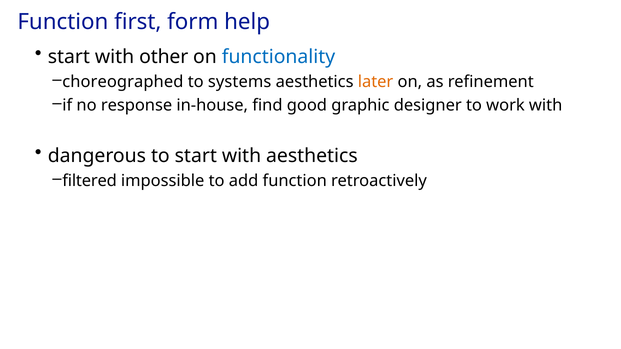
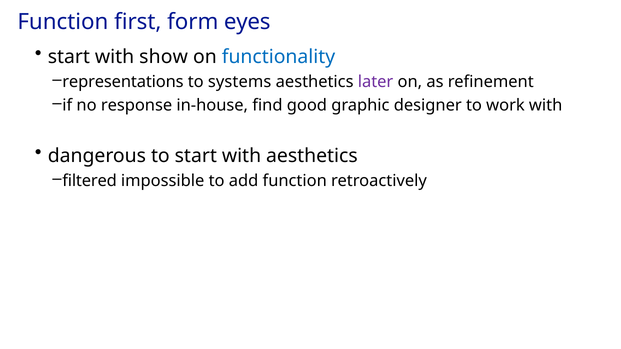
help: help -> eyes
other: other -> show
choreographed: choreographed -> representations
later colour: orange -> purple
